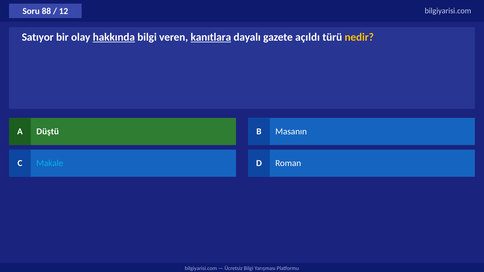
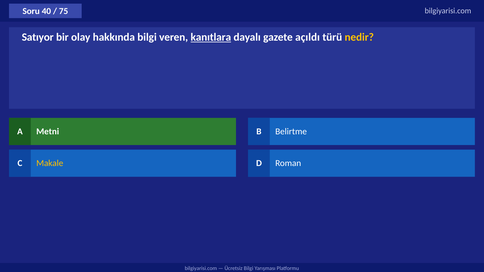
88: 88 -> 40
12: 12 -> 75
hakkında underline: present -> none
Düştü: Düştü -> Metni
Masanın: Masanın -> Belirtme
Makale colour: light blue -> yellow
